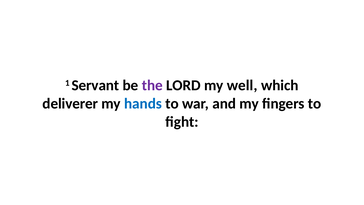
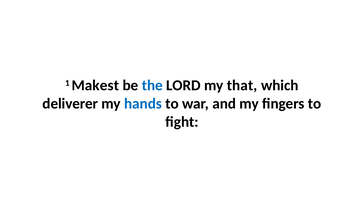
Servant: Servant -> Makest
the colour: purple -> blue
well: well -> that
